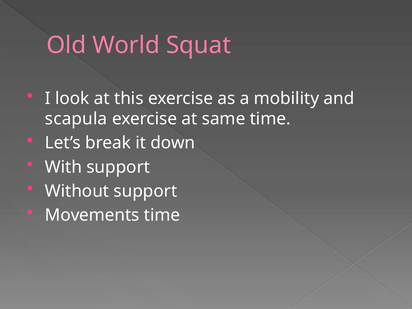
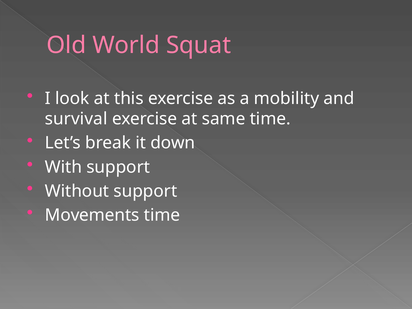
scapula: scapula -> survival
